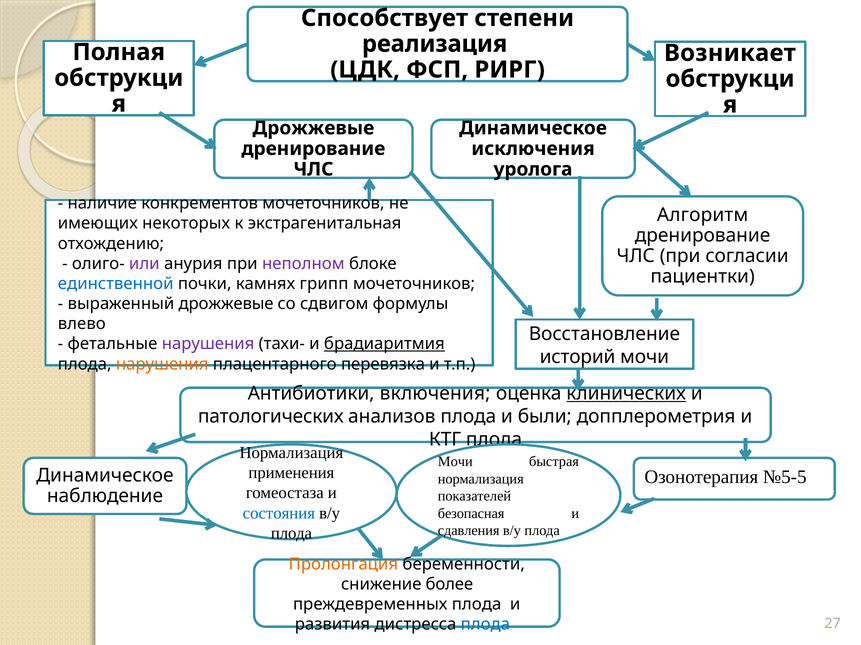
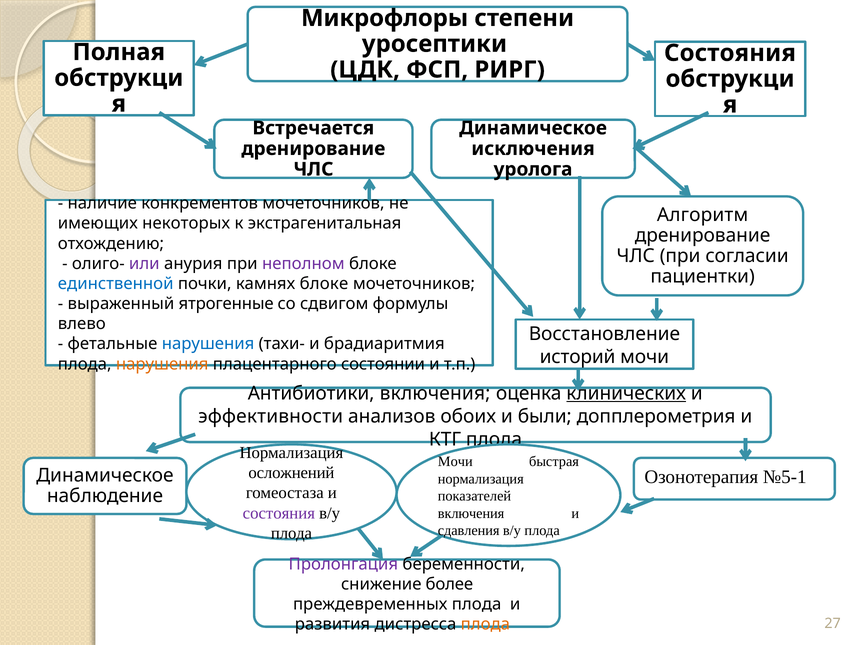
Способствует: Способствует -> Микрофлоры
реализация: реализация -> уросептики
Возникает at (730, 53): Возникает -> Состояния
Дрожжевые at (313, 128): Дрожжевые -> Встречается
камнях грипп: грипп -> блоке
выраженный дрожжевые: дрожжевые -> ятрогенные
нарушения at (208, 344) colour: purple -> blue
брадиаритмия underline: present -> none
перевязка: перевязка -> состоянии
патологических: патологических -> эффективности
анализов плода: плода -> обоих
применения: применения -> осложнений
№5-5: №5-5 -> №5-1
состояния at (279, 514) colour: blue -> purple
безопасная at (471, 514): безопасная -> включения
Пролонгация colour: orange -> purple
плода at (485, 625) colour: blue -> orange
